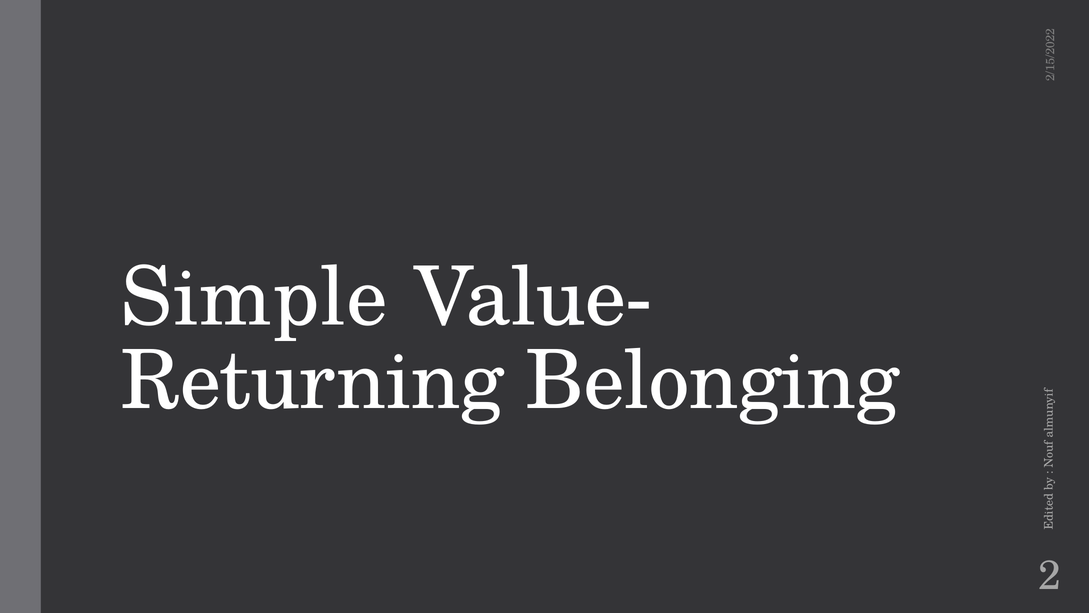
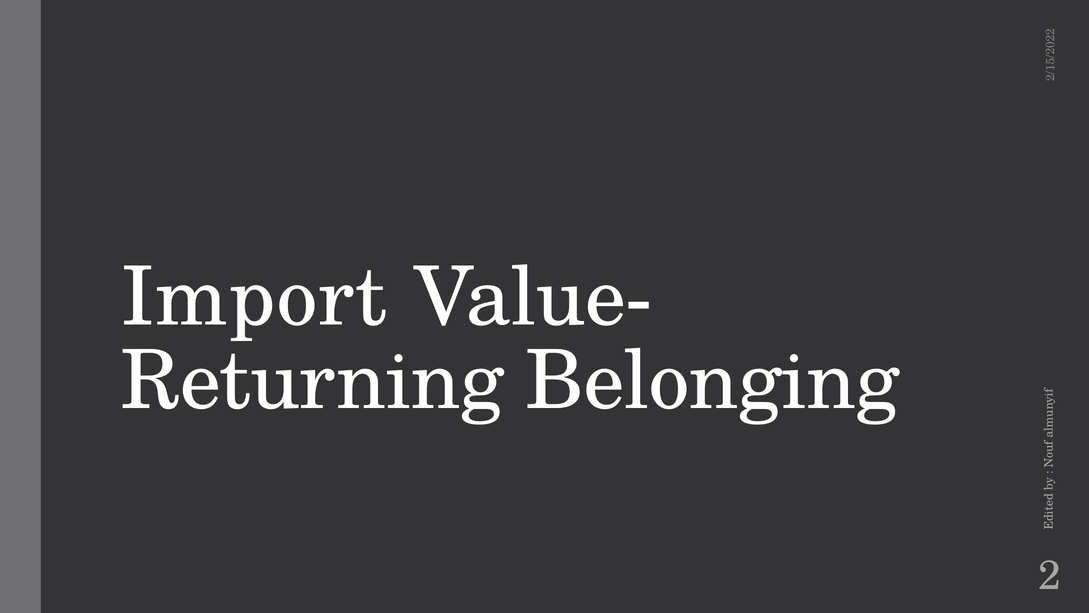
Simple: Simple -> Import
